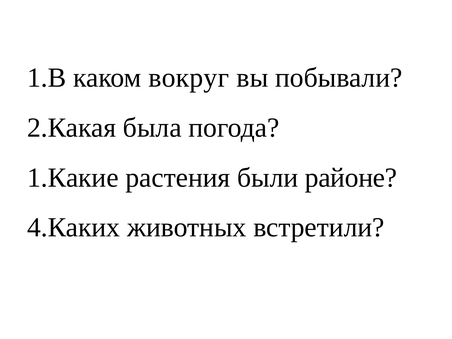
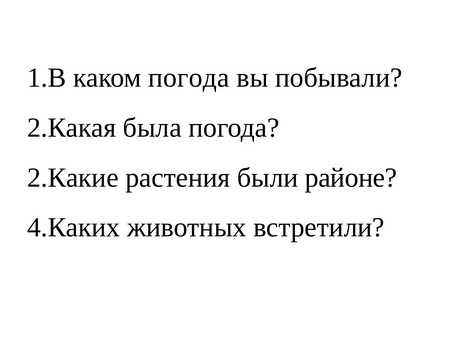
каком вокруг: вокруг -> погода
1.Какие: 1.Какие -> 2.Какие
